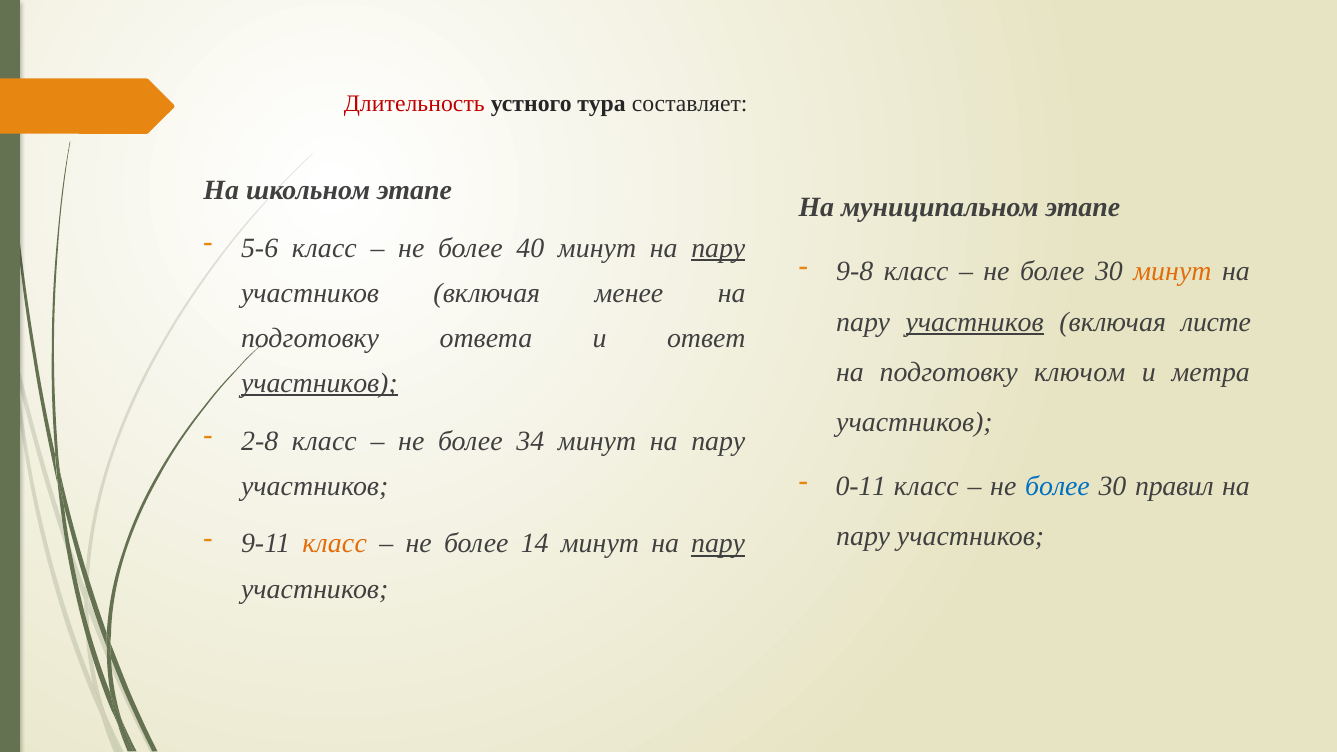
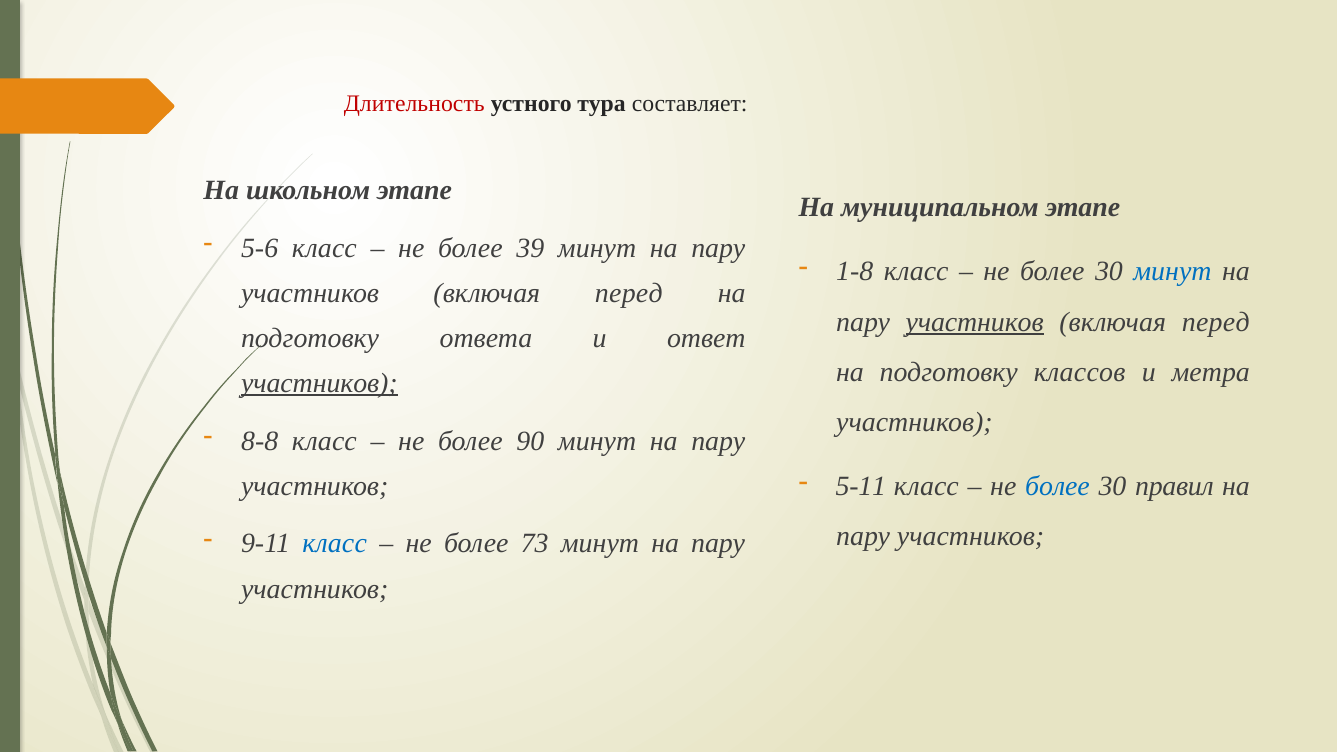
40: 40 -> 39
пару at (718, 248) underline: present -> none
9-8: 9-8 -> 1-8
минут at (1172, 272) colour: orange -> blue
менее at (629, 293): менее -> перед
листе at (1216, 322): листе -> перед
ключом: ключом -> классов
2-8: 2-8 -> 8-8
34: 34 -> 90
0-11: 0-11 -> 5-11
класс at (335, 544) colour: orange -> blue
14: 14 -> 73
пару at (718, 544) underline: present -> none
